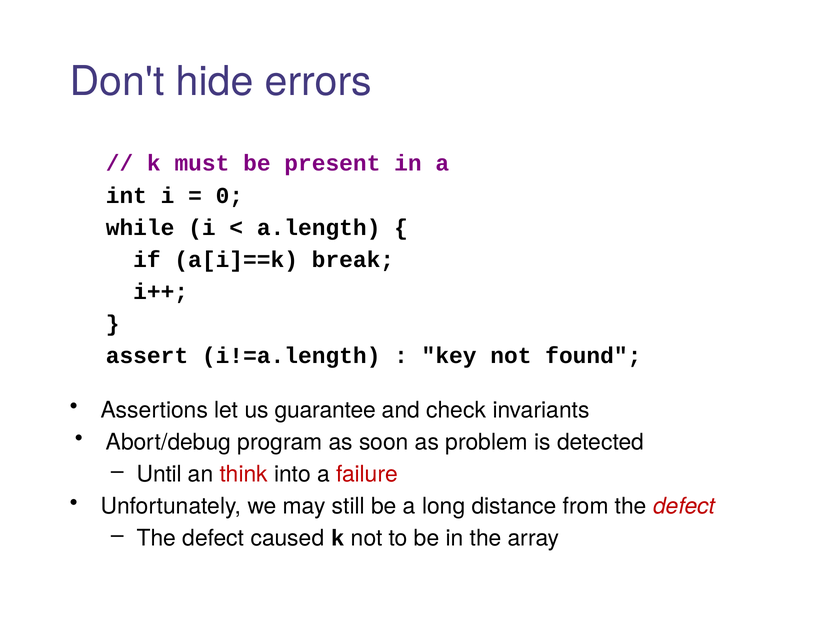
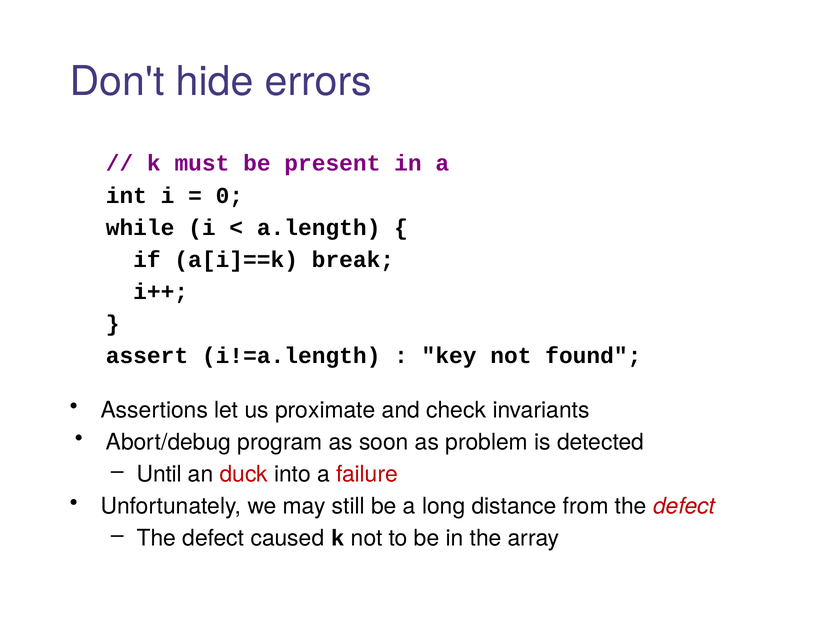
guarantee: guarantee -> proximate
think: think -> duck
